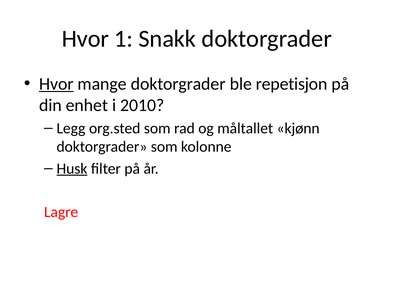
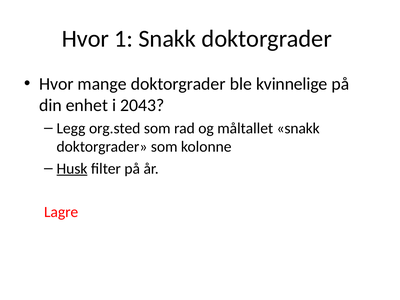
Hvor at (56, 84) underline: present -> none
repetisjon: repetisjon -> kvinnelige
2010: 2010 -> 2043
måltallet kjønn: kjønn -> snakk
